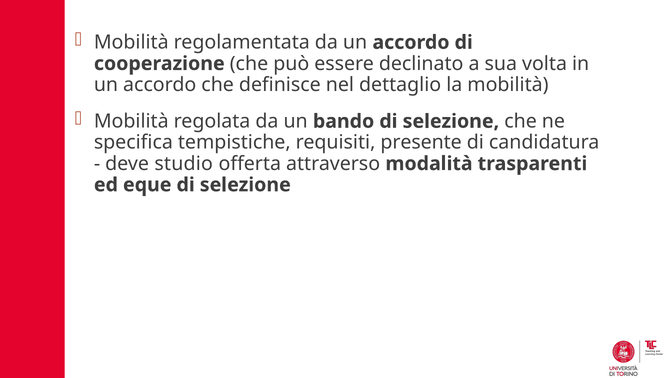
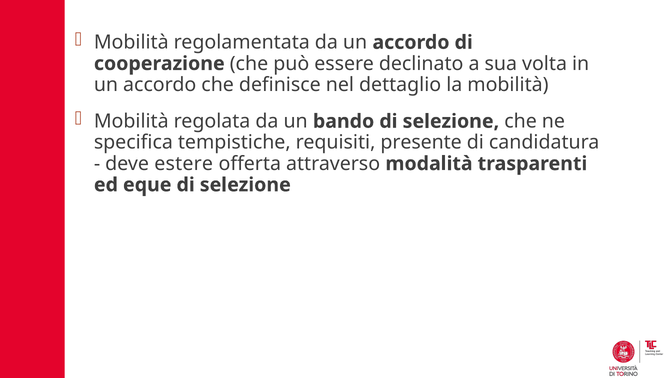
studio: studio -> estere
